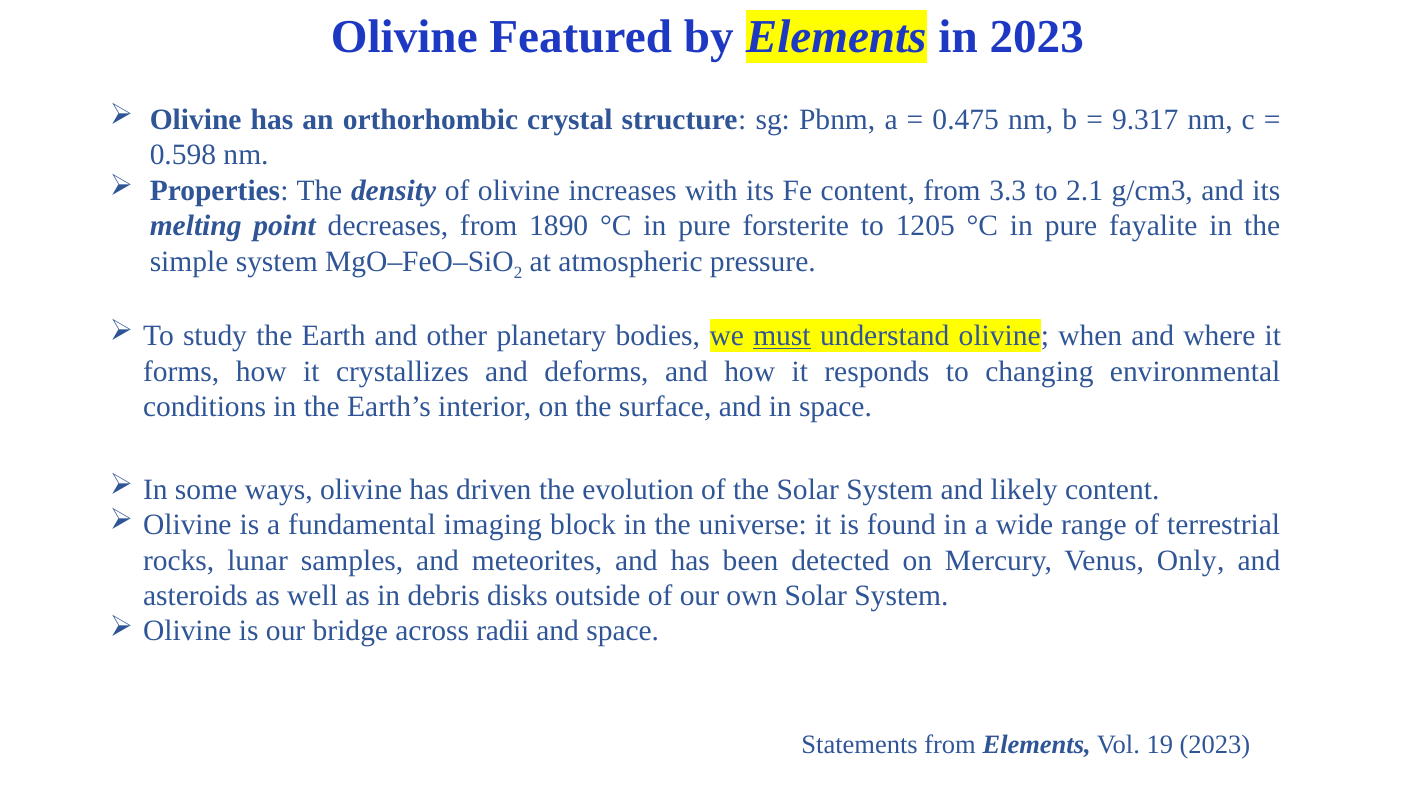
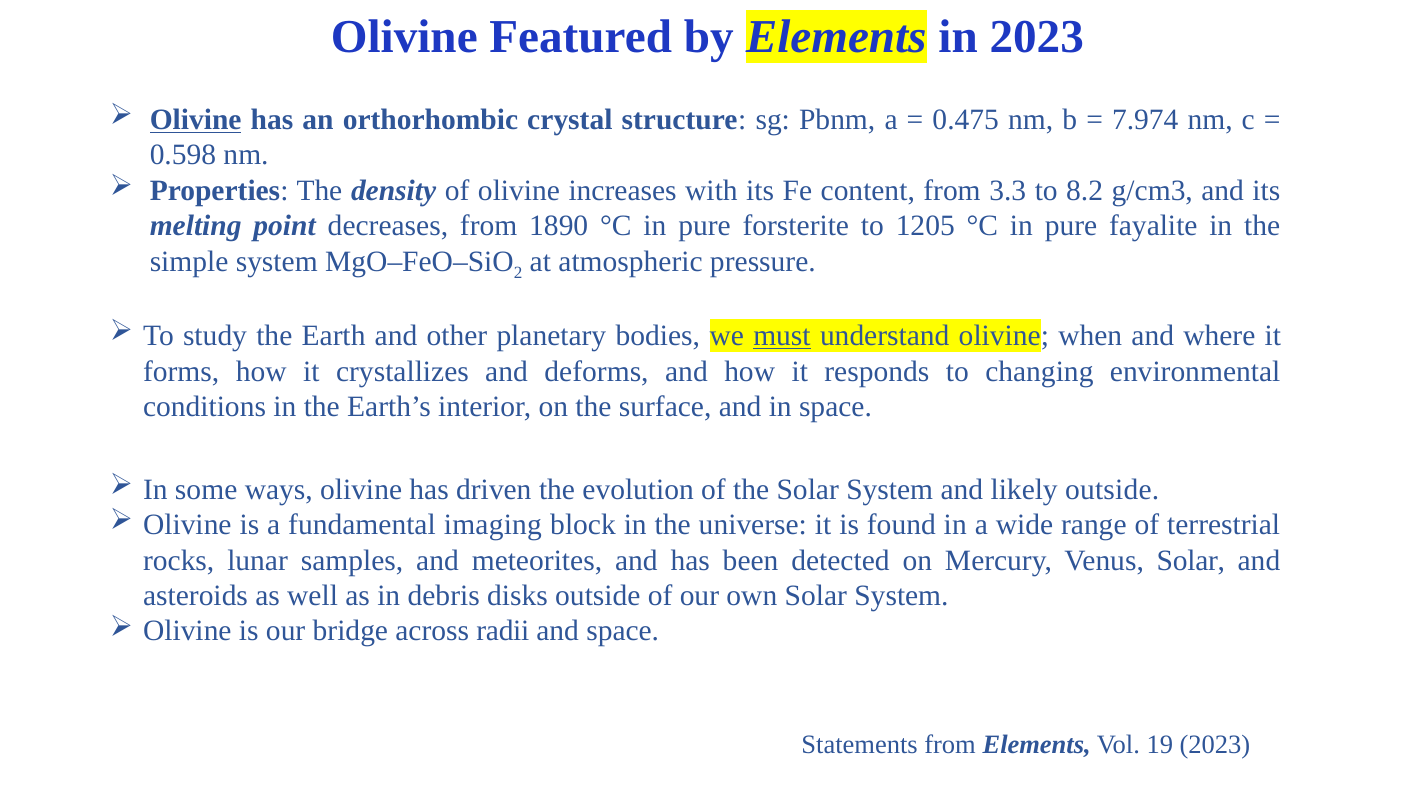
Olivine at (196, 120) underline: none -> present
9.317: 9.317 -> 7.974
2.1: 2.1 -> 8.2
likely content: content -> outside
Venus Only: Only -> Solar
